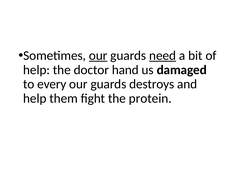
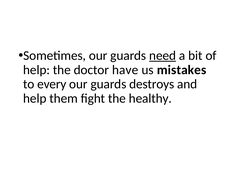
our at (98, 56) underline: present -> none
hand: hand -> have
damaged: damaged -> mistakes
protein: protein -> healthy
